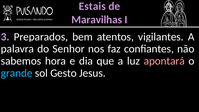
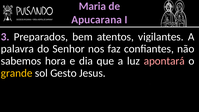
Estais: Estais -> Maria
Maravilhas: Maravilhas -> Apucarana
grande colour: light blue -> yellow
